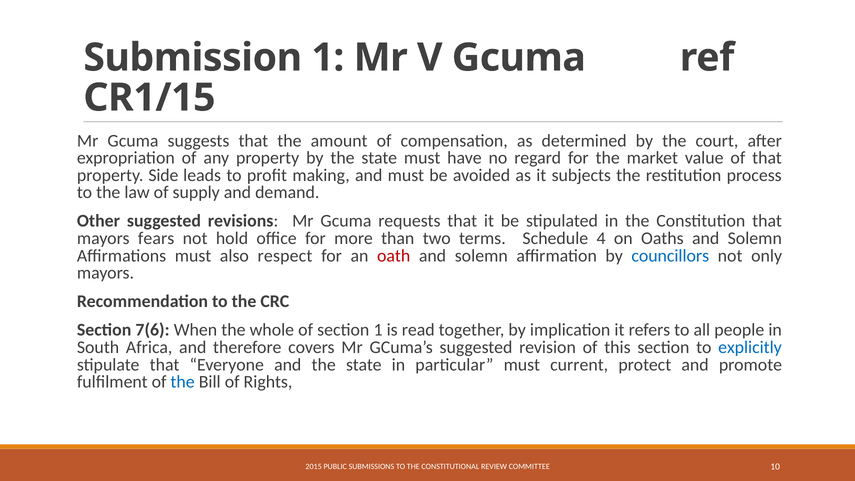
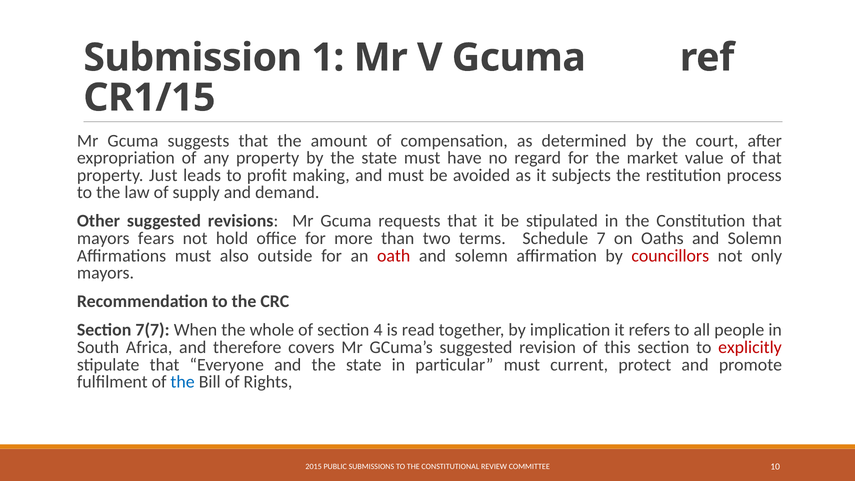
Side: Side -> Just
4: 4 -> 7
respect: respect -> outside
councillors colour: blue -> red
7(6: 7(6 -> 7(7
section 1: 1 -> 4
explicitly colour: blue -> red
